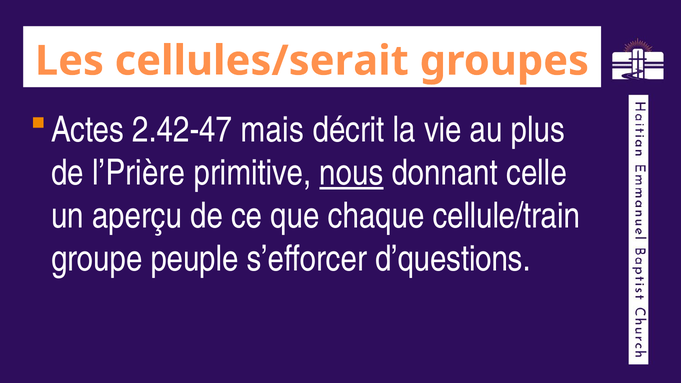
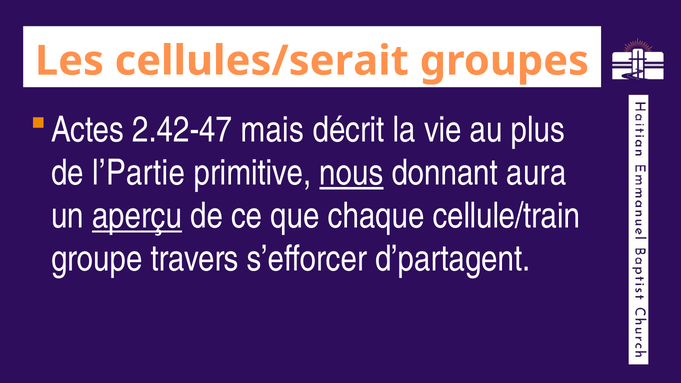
l’Prière: l’Prière -> l’Partie
celle: celle -> aura
aperçu underline: none -> present
peuple: peuple -> travers
d’questions: d’questions -> d’partagent
